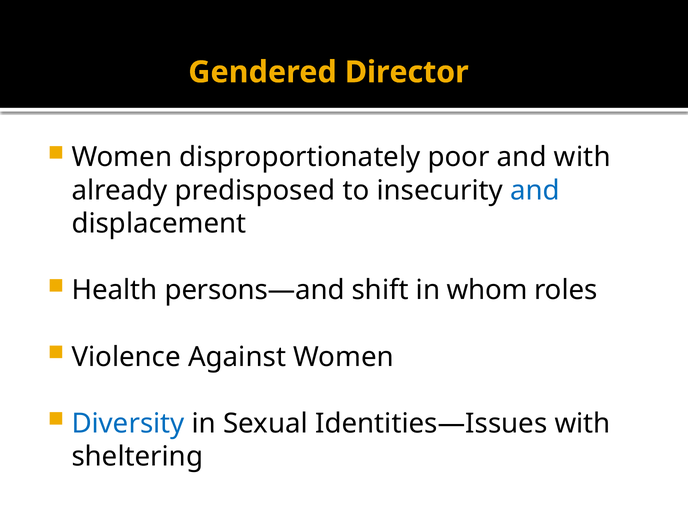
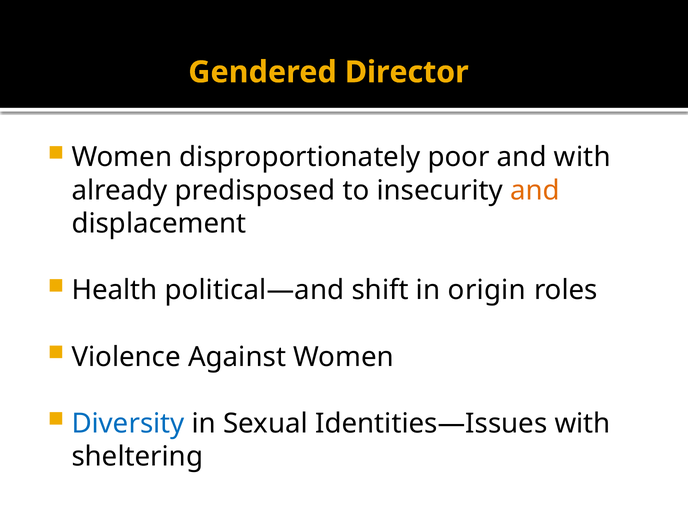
and at (535, 191) colour: blue -> orange
persons—and: persons—and -> political—and
whom: whom -> origin
